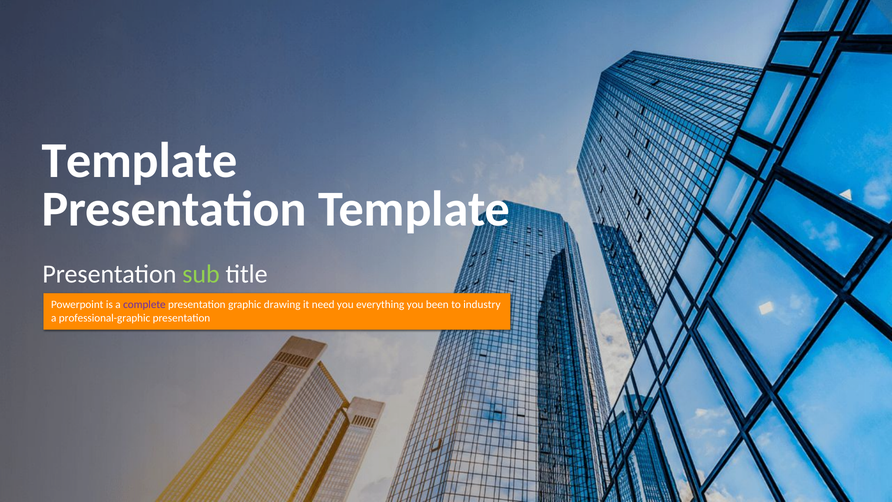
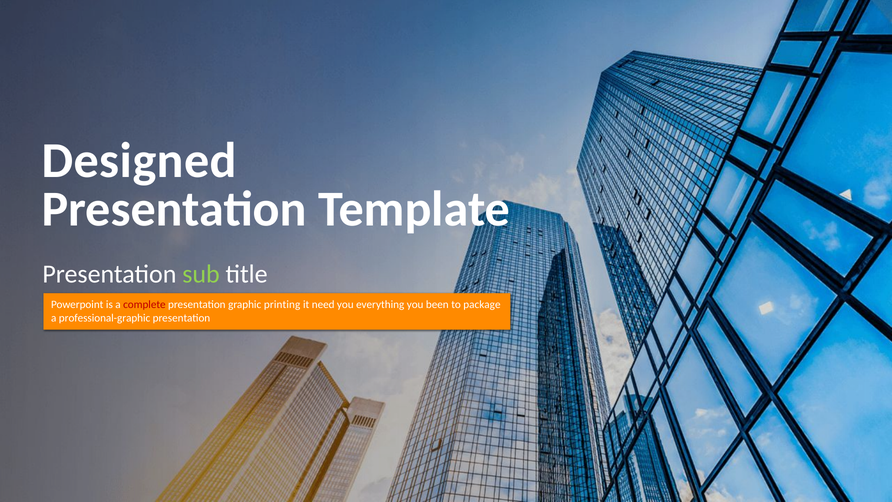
Template at (140, 161): Template -> Designed
complete colour: purple -> red
drawing: drawing -> printing
industry: industry -> package
